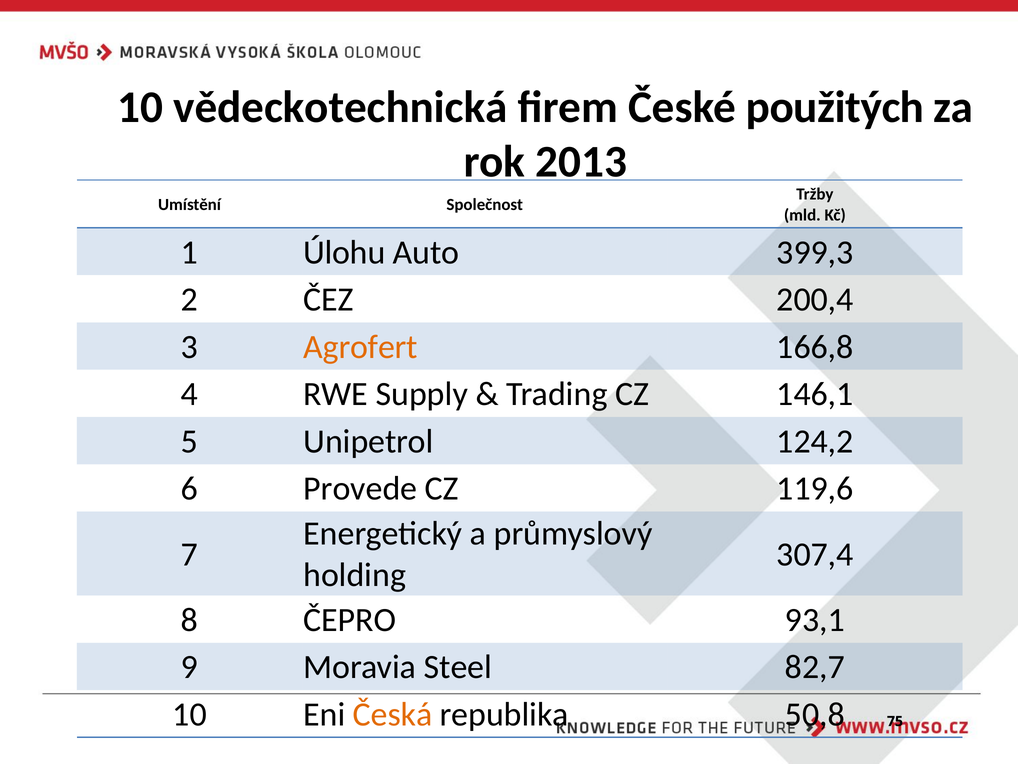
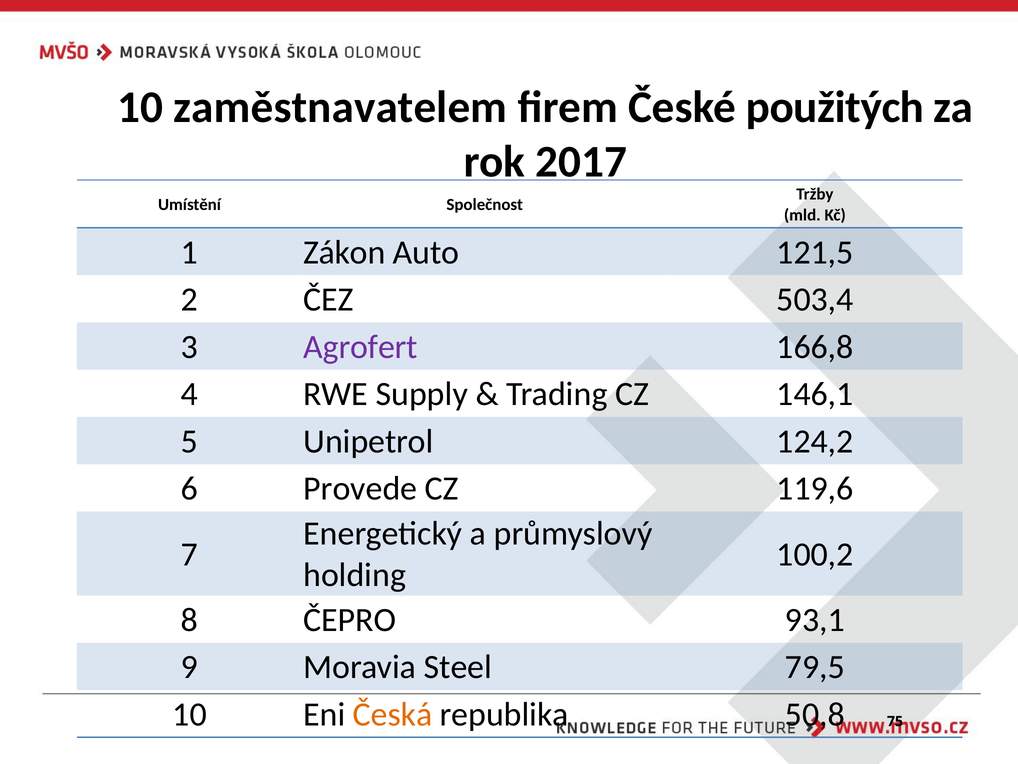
vědeckotechnická: vědeckotechnická -> zaměstnavatelem
2013: 2013 -> 2017
Úlohu: Úlohu -> Zákon
399,3: 399,3 -> 121,5
200,4: 200,4 -> 503,4
Agrofert colour: orange -> purple
307,4: 307,4 -> 100,2
82,7: 82,7 -> 79,5
